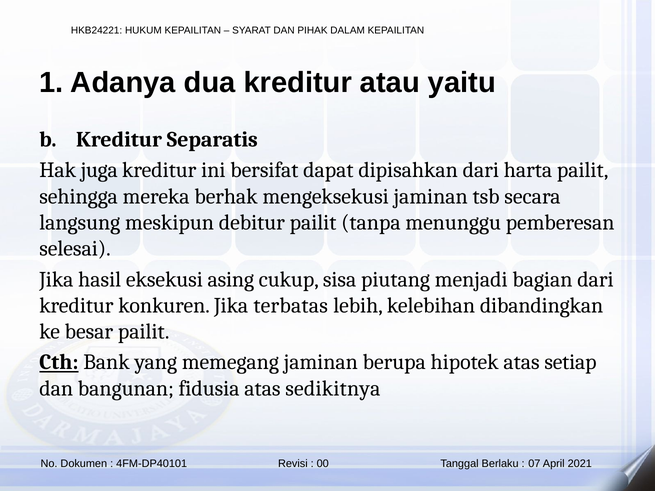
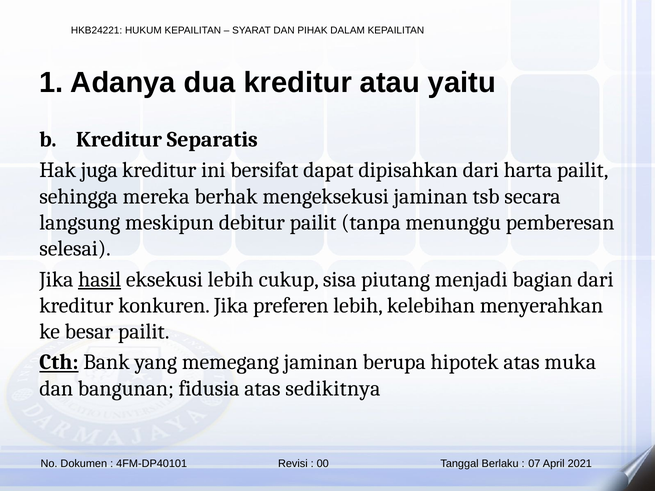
hasil underline: none -> present
eksekusi asing: asing -> lebih
terbatas: terbatas -> preferen
dibandingkan: dibandingkan -> menyerahkan
setiap: setiap -> muka
